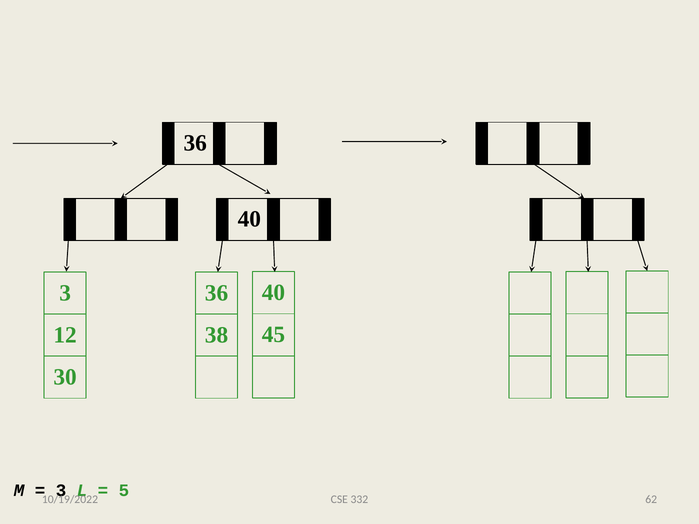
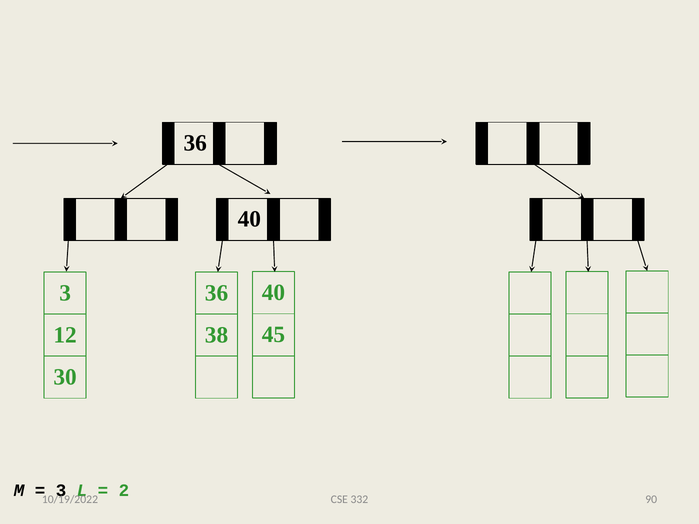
5: 5 -> 2
62: 62 -> 90
